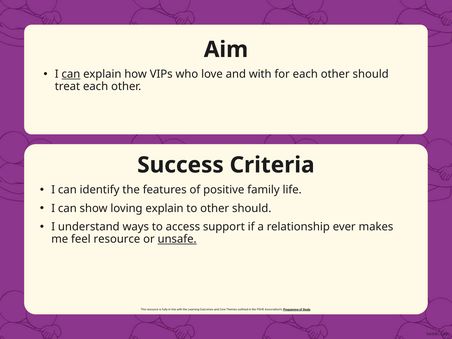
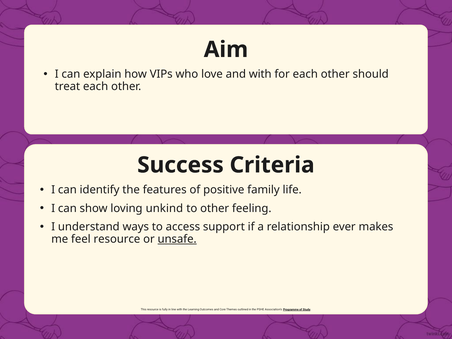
can at (71, 74) underline: present -> none
explain at (164, 208): explain -> unkind
to other should: should -> feeling
